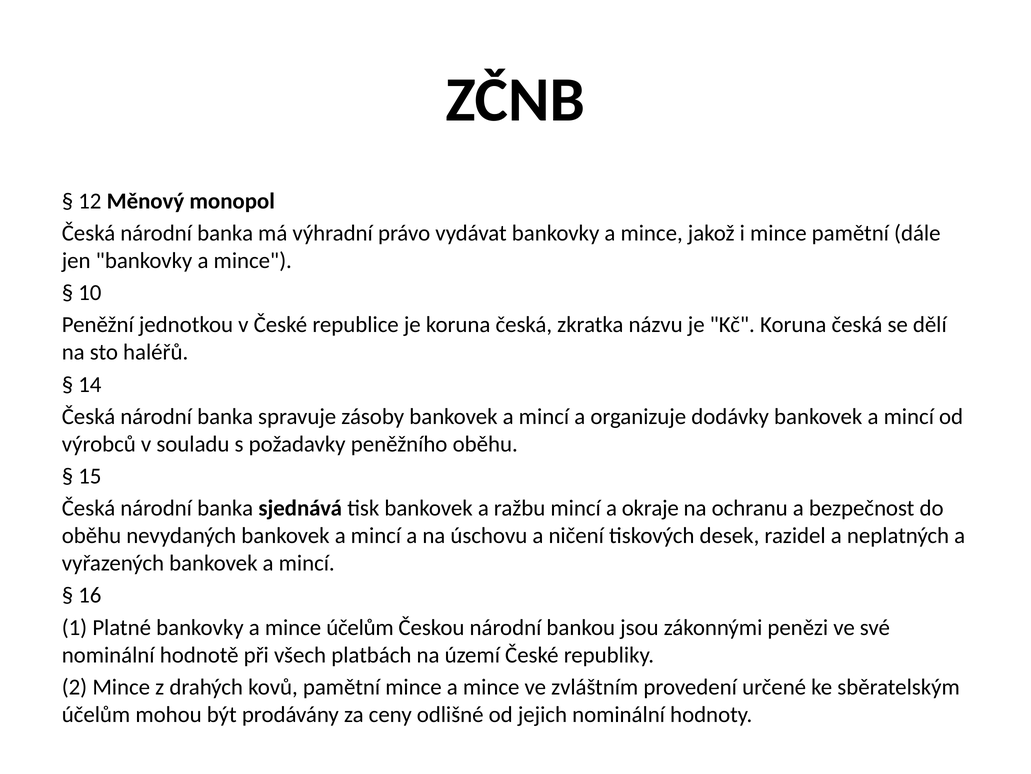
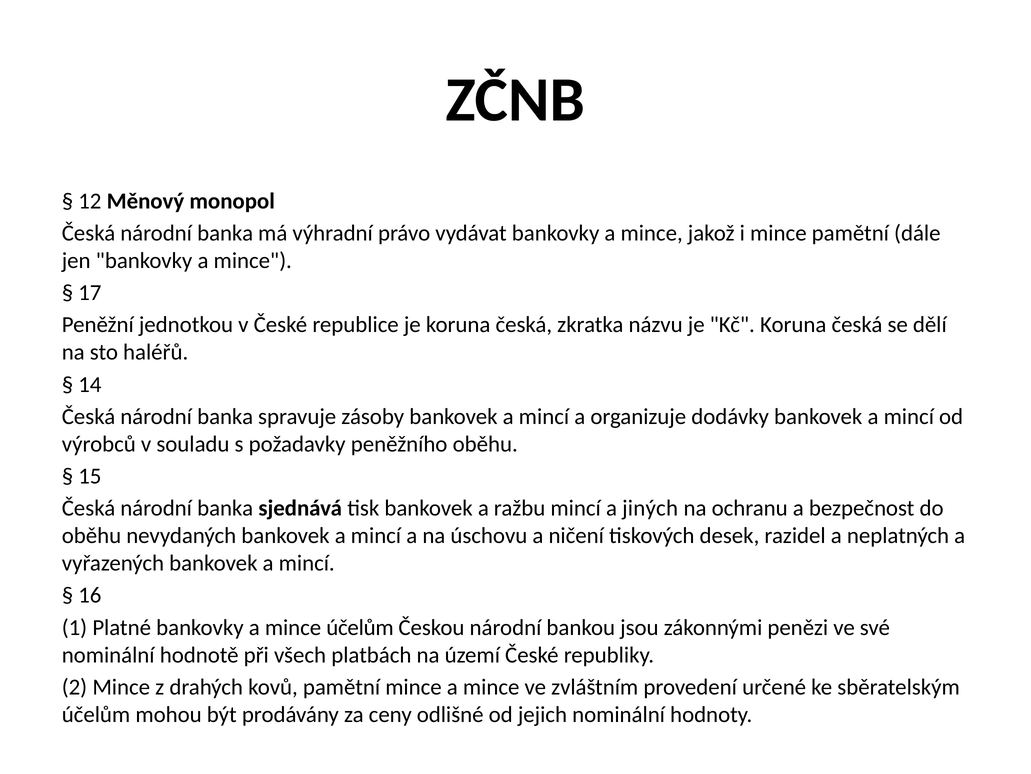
10: 10 -> 17
okraje: okraje -> jiných
